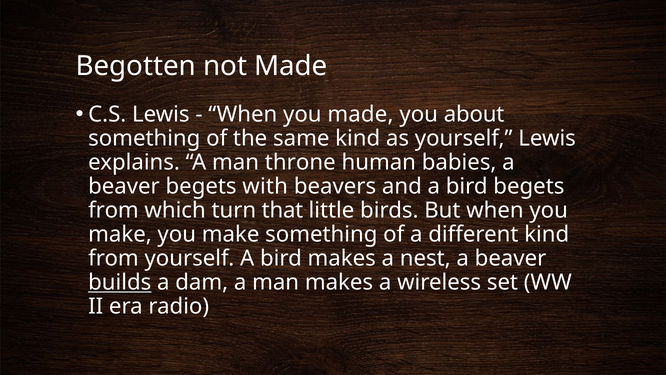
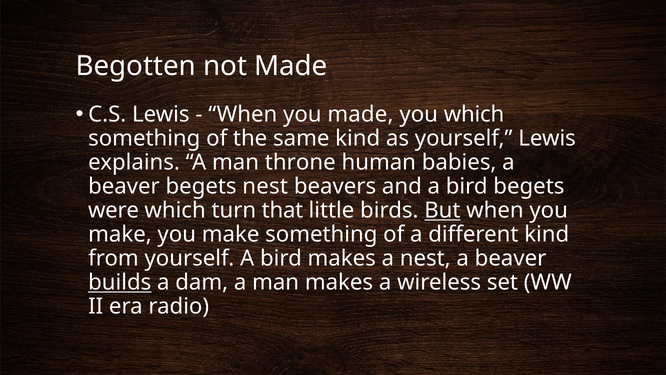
you about: about -> which
begets with: with -> nest
from at (113, 210): from -> were
But underline: none -> present
